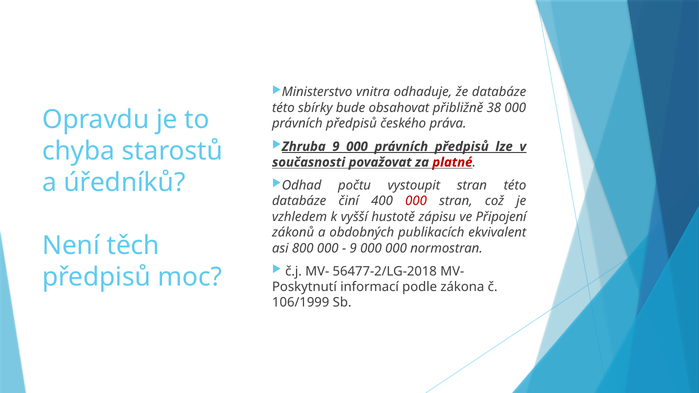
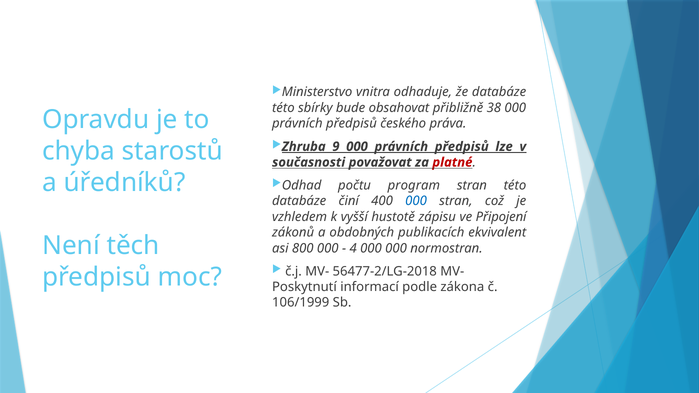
vystoupit: vystoupit -> program
000 at (416, 201) colour: red -> blue
9 at (353, 248): 9 -> 4
